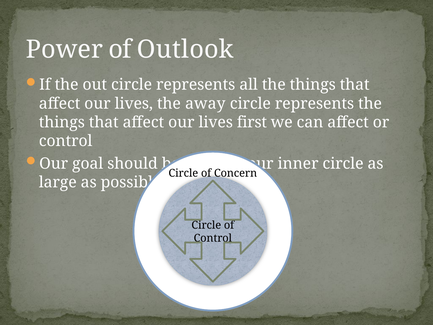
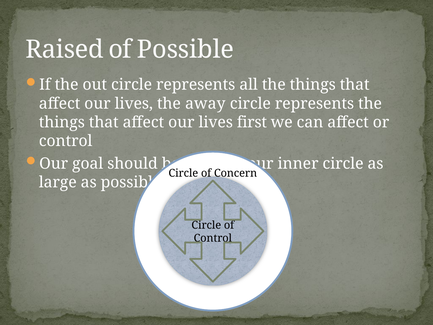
Power: Power -> Raised
of Outlook: Outlook -> Possible
